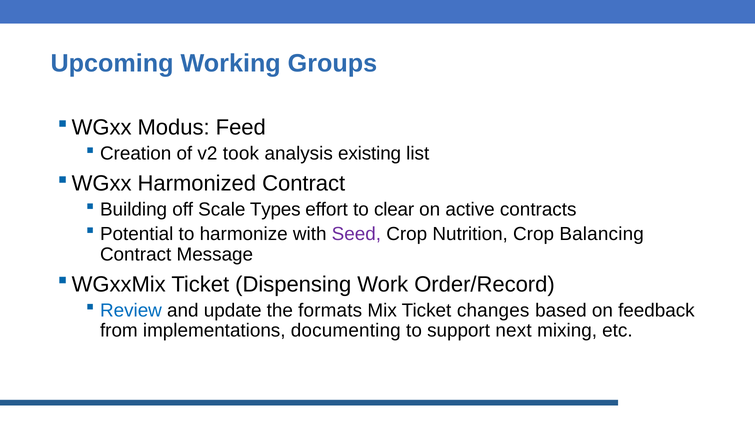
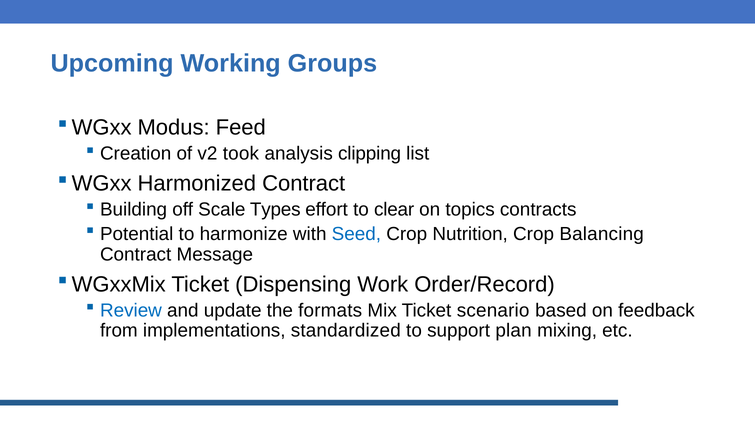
existing: existing -> clipping
active: active -> topics
Seed colour: purple -> blue
changes: changes -> scenario
documenting: documenting -> standardized
next: next -> plan
